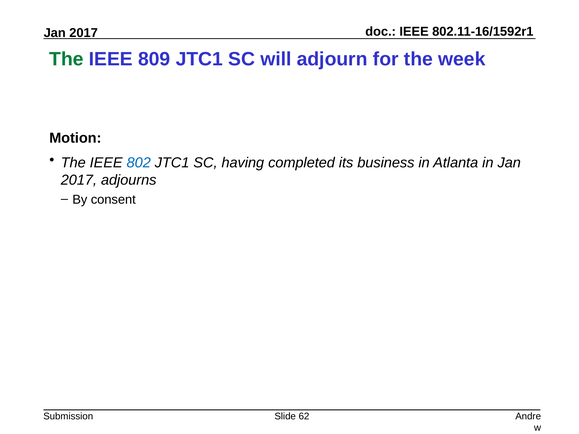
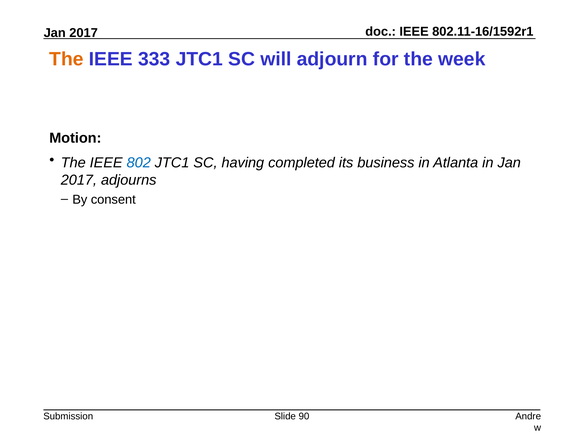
The at (66, 59) colour: green -> orange
809: 809 -> 333
62: 62 -> 90
